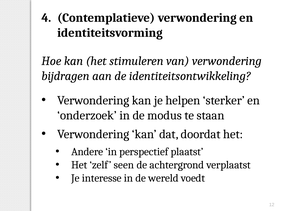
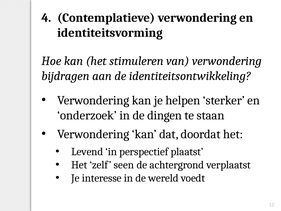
modus: modus -> dingen
Andere: Andere -> Levend
